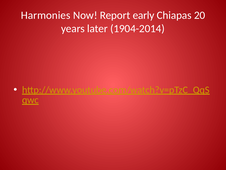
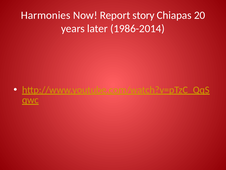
early: early -> story
1904-2014: 1904-2014 -> 1986-2014
